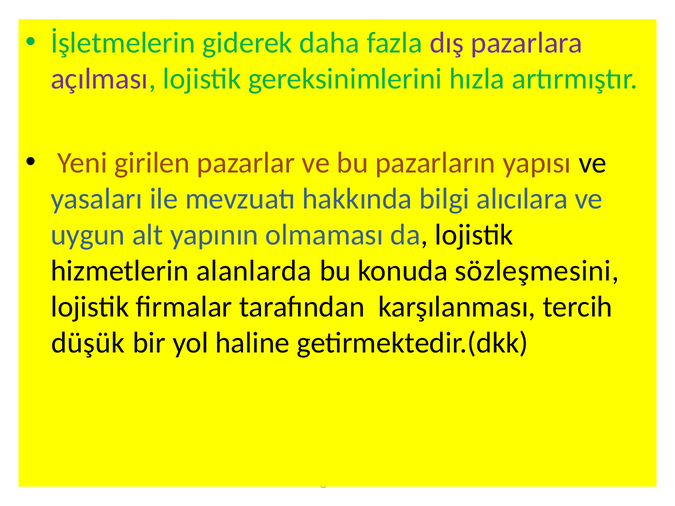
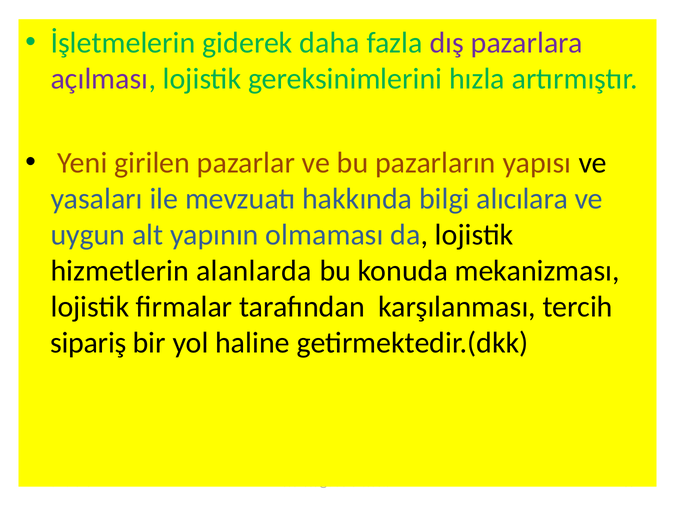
sözleşmesini: sözleşmesini -> mekanizması
düşük: düşük -> sipariş
